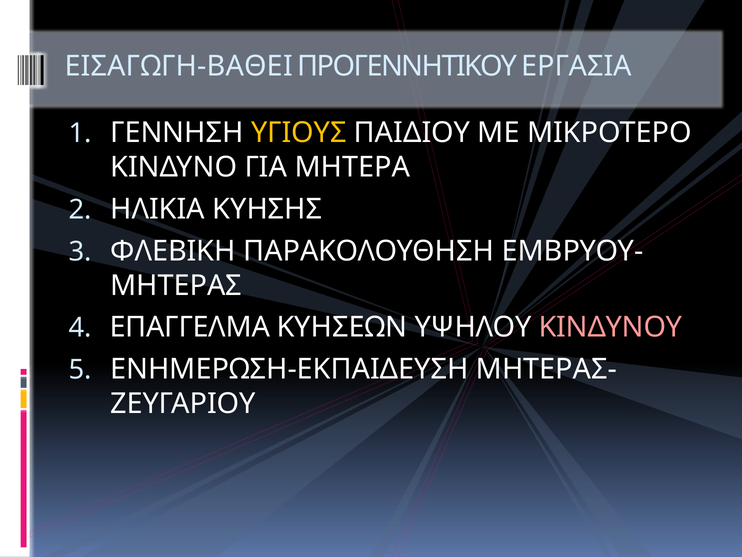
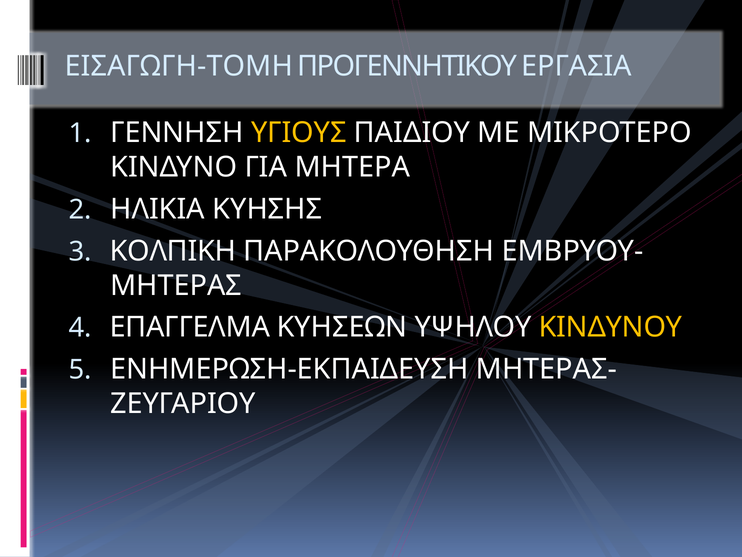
ΕΙΣΑΓΩΓΗ-ΒΑΘΕΙ: ΕΙΣΑΓΩΓΗ-ΒΑΘΕΙ -> ΕΙΣΑΓΩΓΗ-ΤΟΜΗ
ΦΛΕΒΙΚΗ: ΦΛΕΒΙΚΗ -> ΚΟΛΠΙΚΗ
ΚΙΝΔΥΝΟΥ colour: pink -> yellow
